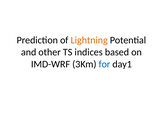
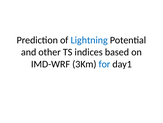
Lightning colour: orange -> blue
